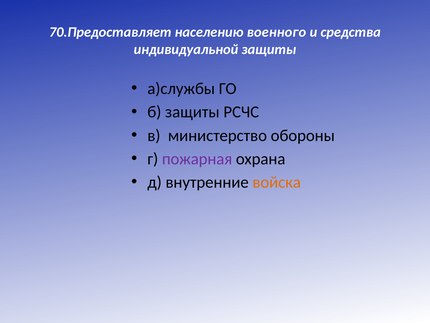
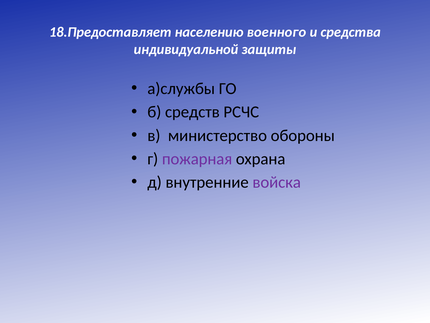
70.Предоставляет: 70.Предоставляет -> 18.Предоставляет
б защиты: защиты -> средств
войска colour: orange -> purple
